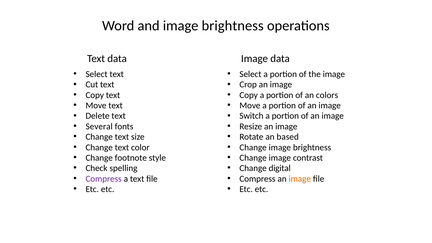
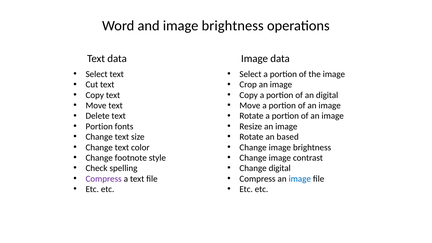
an colors: colors -> digital
Switch at (251, 116): Switch -> Rotate
Several at (99, 126): Several -> Portion
image at (300, 179) colour: orange -> blue
